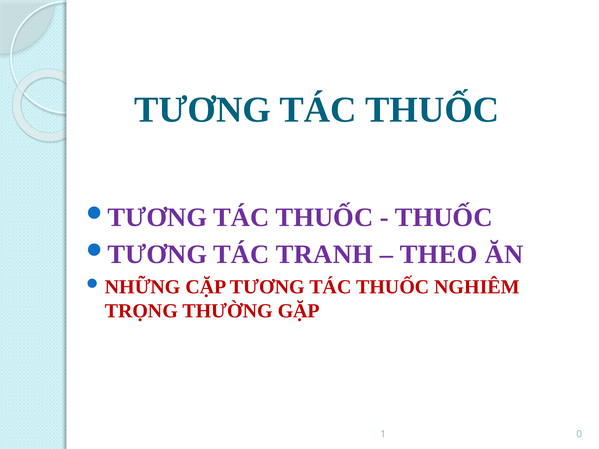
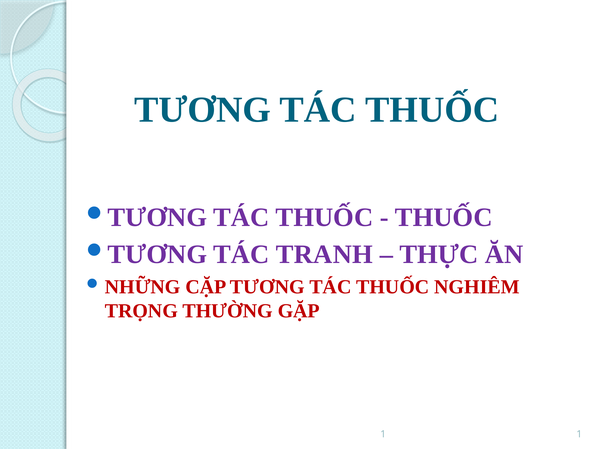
THEO: THEO -> THỰC
1 0: 0 -> 1
